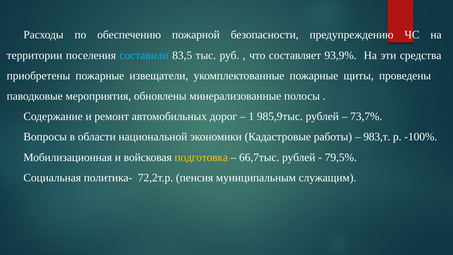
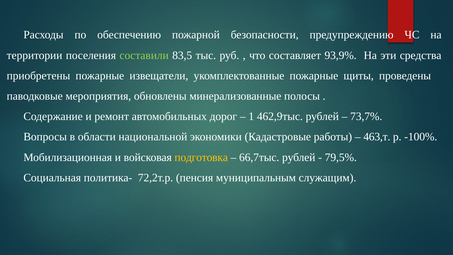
составили colour: light blue -> light green
985,9тыс: 985,9тыс -> 462,9тыс
983,т: 983,т -> 463,т
